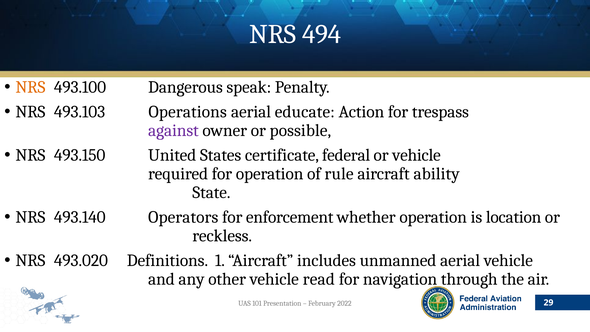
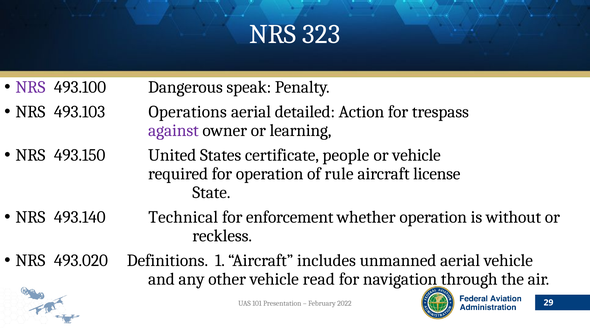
494: 494 -> 323
NRS at (30, 87) colour: orange -> purple
educate: educate -> detailed
possible: possible -> learning
federal: federal -> people
ability: ability -> license
Operators: Operators -> Technical
location: location -> without
